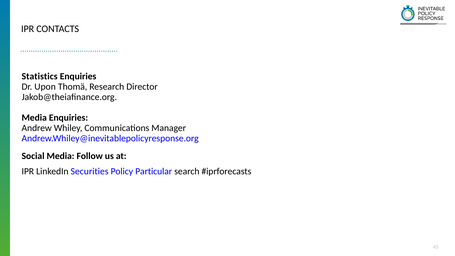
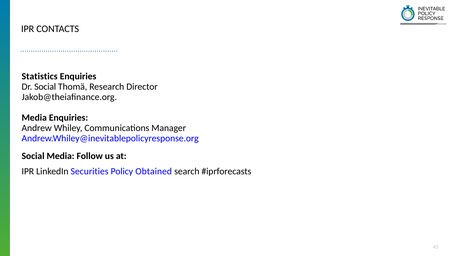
Dr Upon: Upon -> Social
Particular: Particular -> Obtained
